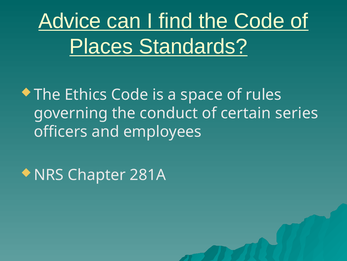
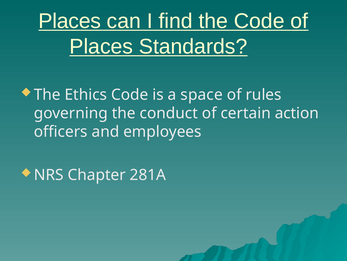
Advice at (70, 21): Advice -> Places
series: series -> action
